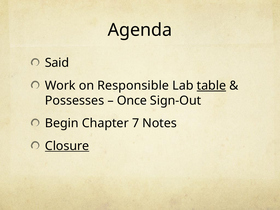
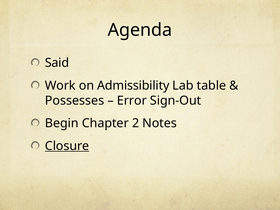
Responsible: Responsible -> Admissibility
table underline: present -> none
Once: Once -> Error
7: 7 -> 2
